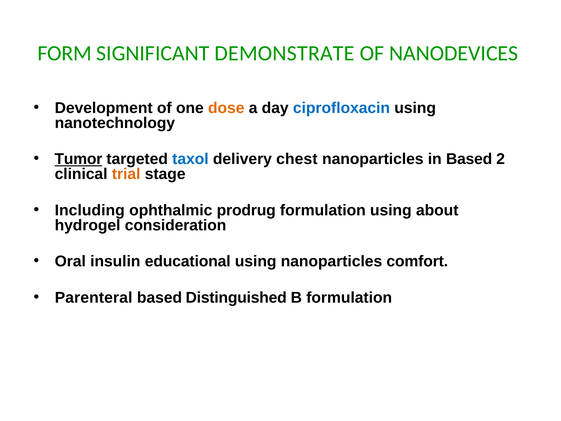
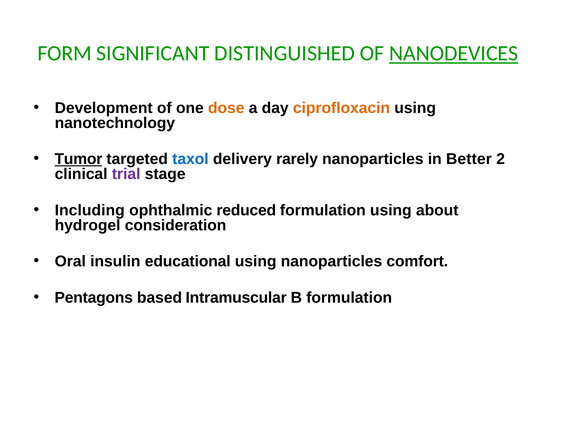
DEMONSTRATE: DEMONSTRATE -> DISTINGUISHED
NANODEVICES underline: none -> present
ciprofloxacin colour: blue -> orange
chest: chest -> rarely
in Based: Based -> Better
trial colour: orange -> purple
prodrug: prodrug -> reduced
Parenteral: Parenteral -> Pentagons
Distinguished: Distinguished -> Intramuscular
